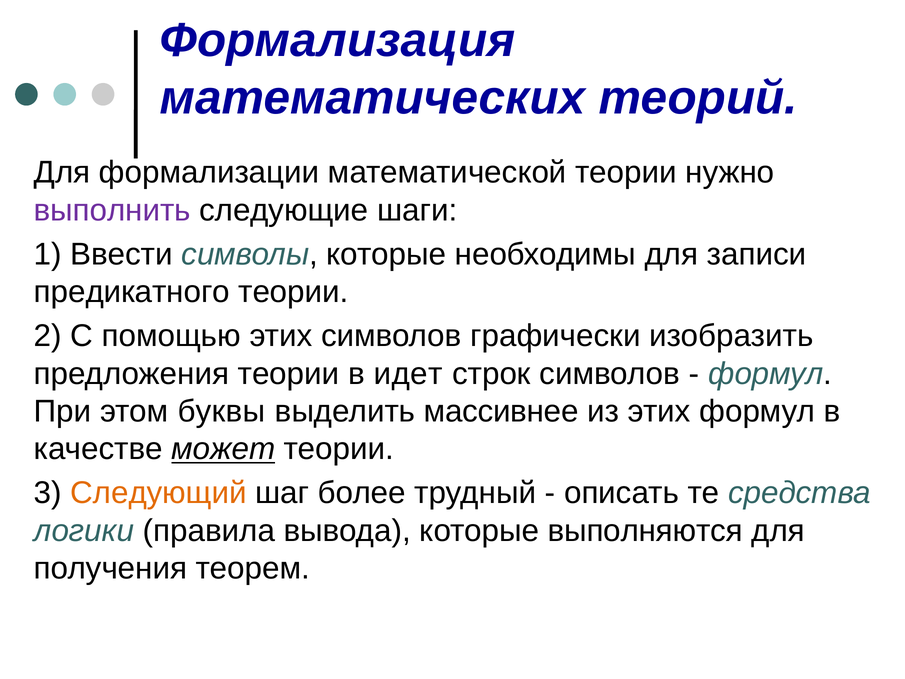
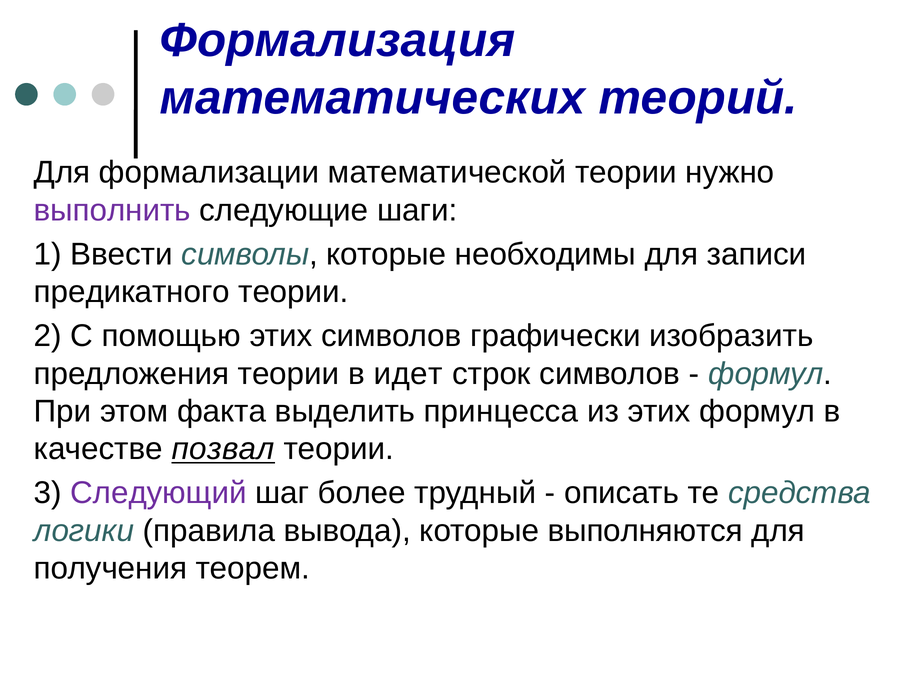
буквы: буквы -> факта
массивнее: массивнее -> принцесса
может: может -> позвал
Следующий colour: orange -> purple
